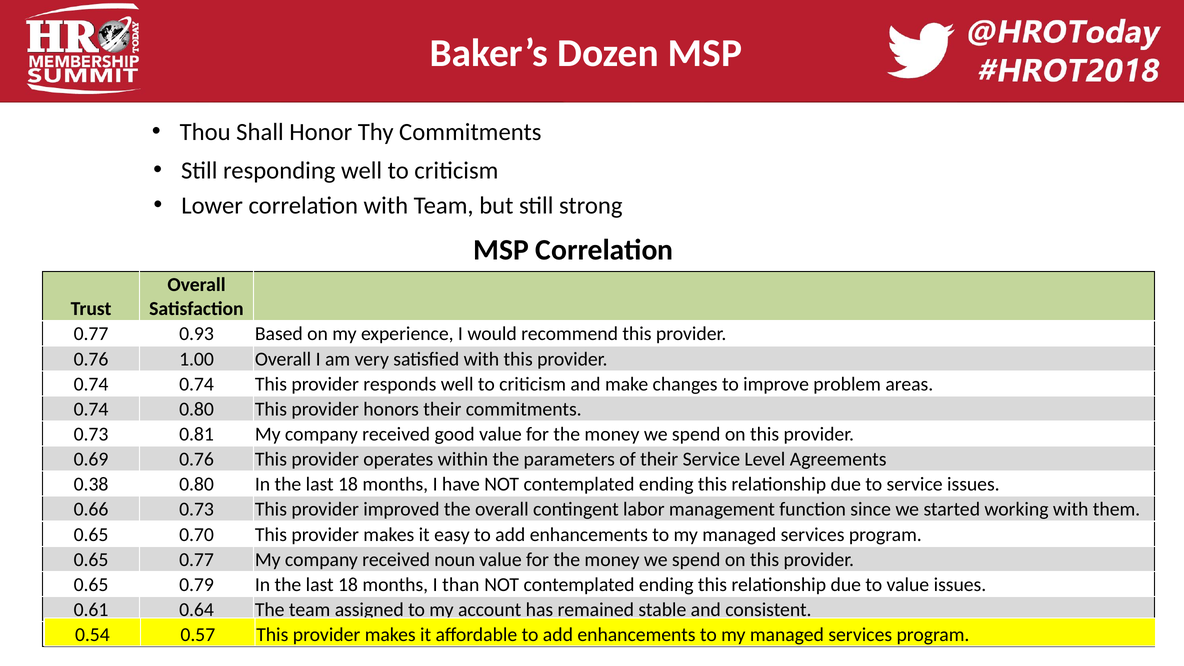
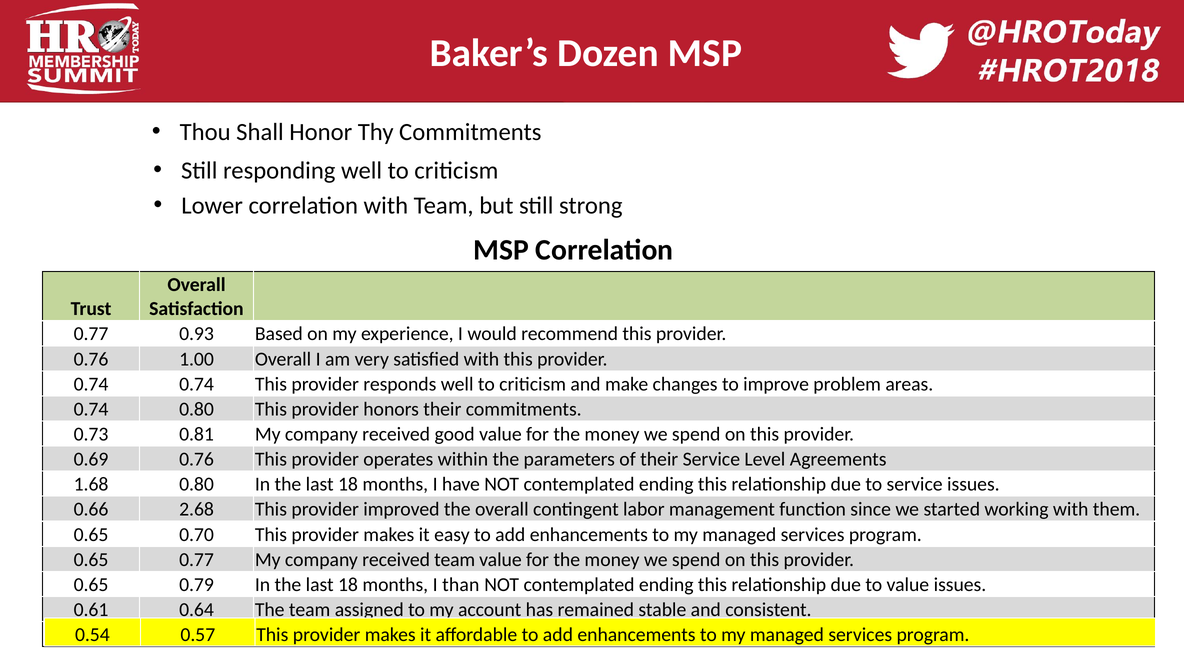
0.38: 0.38 -> 1.68
0.66 0.73: 0.73 -> 2.68
received noun: noun -> team
